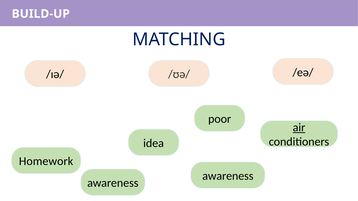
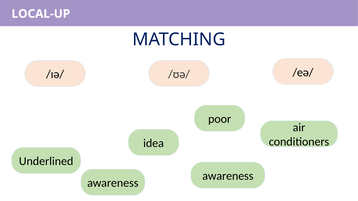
BUILD-UP: BUILD-UP -> LOCAL-UP
air underline: present -> none
Homework: Homework -> Underlined
